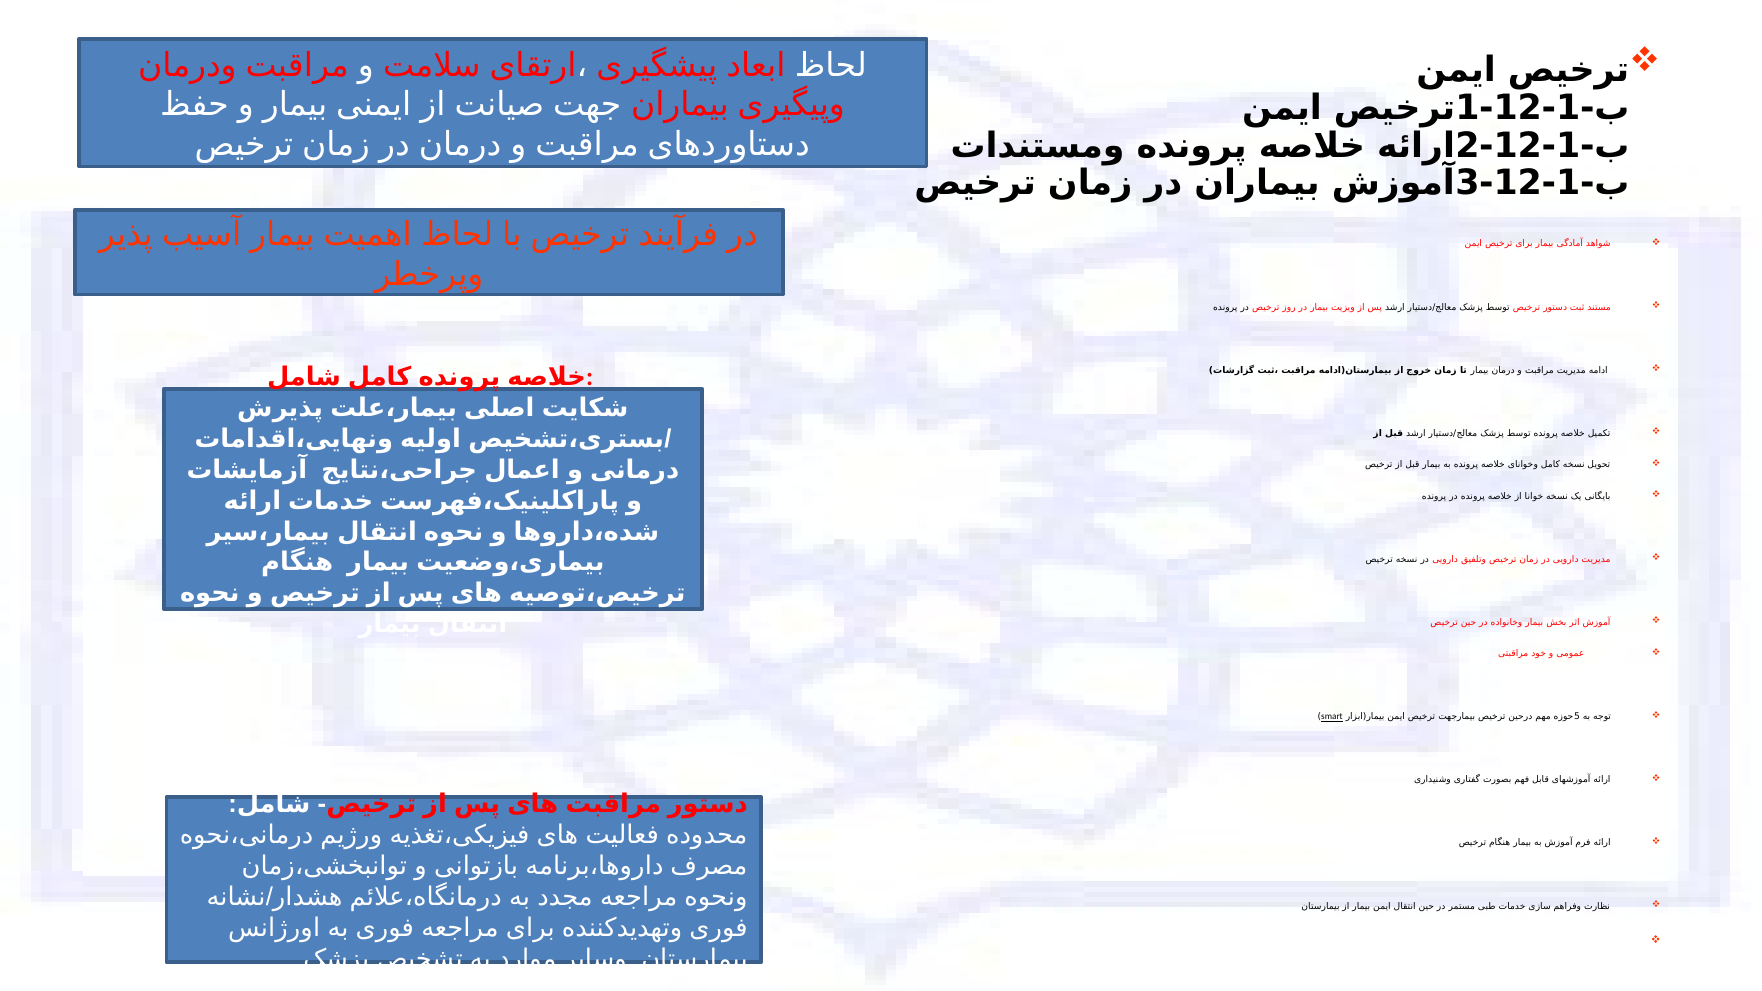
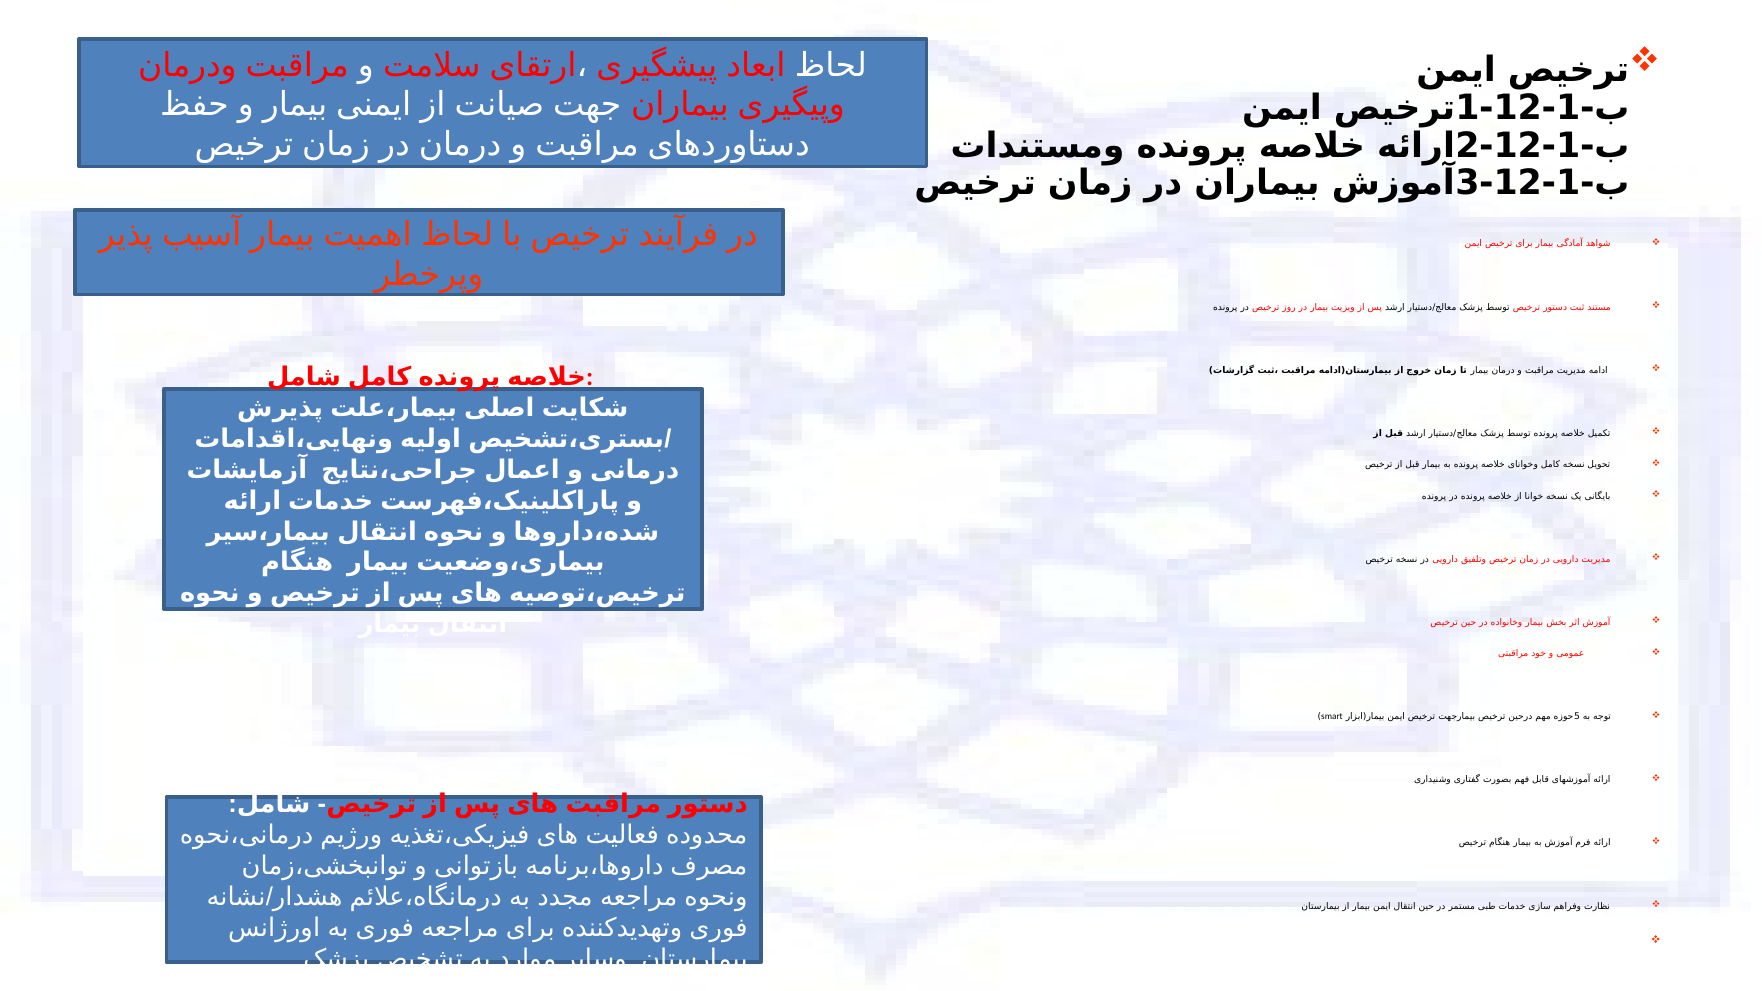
smart underline: present -> none
